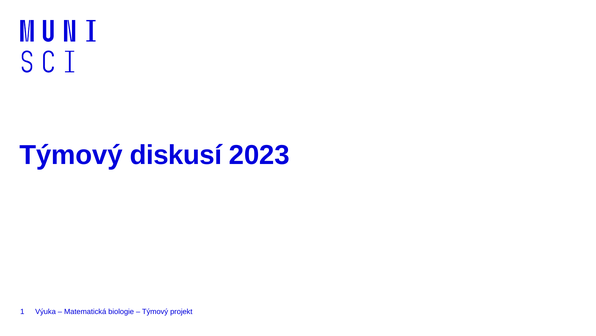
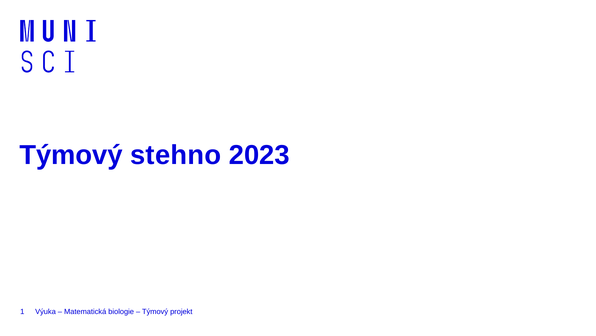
diskusí: diskusí -> stehno
